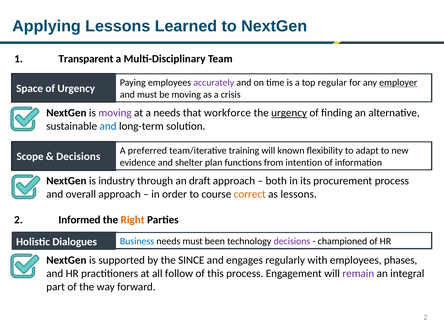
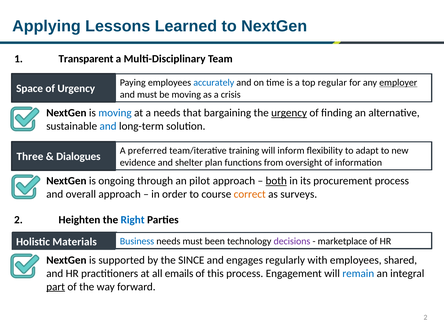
accurately colour: purple -> blue
moving at (115, 113) colour: purple -> blue
workforce: workforce -> bargaining
known: known -> inform
Scope: Scope -> Three
Decisions at (78, 156): Decisions -> Dialogues
intention: intention -> oversight
industry: industry -> ongoing
draft: draft -> pilot
both underline: none -> present
as lessons: lessons -> surveys
Informed: Informed -> Heighten
Right colour: orange -> blue
championed: championed -> marketplace
Dialogues: Dialogues -> Materials
phases: phases -> shared
follow: follow -> emails
remain colour: purple -> blue
part underline: none -> present
